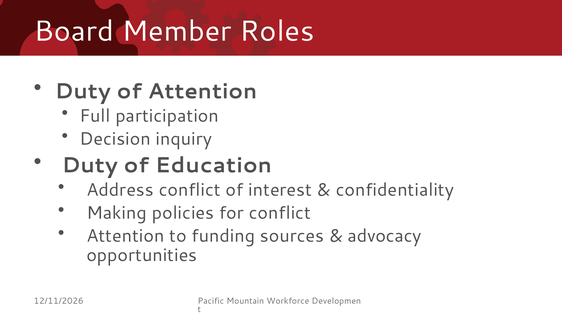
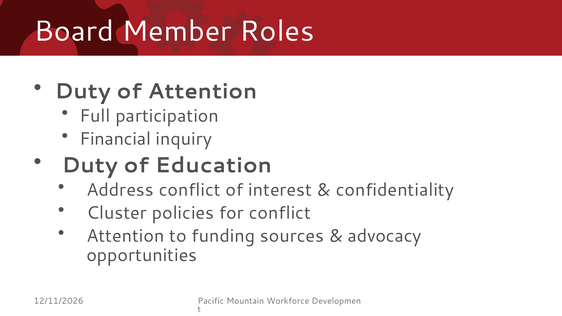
Decision: Decision -> Financial
Making: Making -> Cluster
